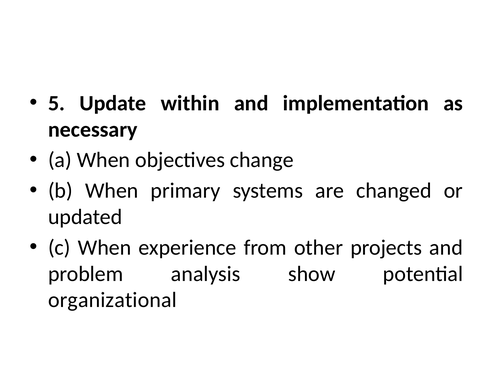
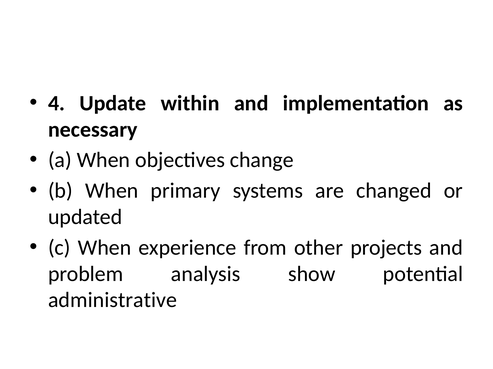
5: 5 -> 4
organizational: organizational -> administrative
